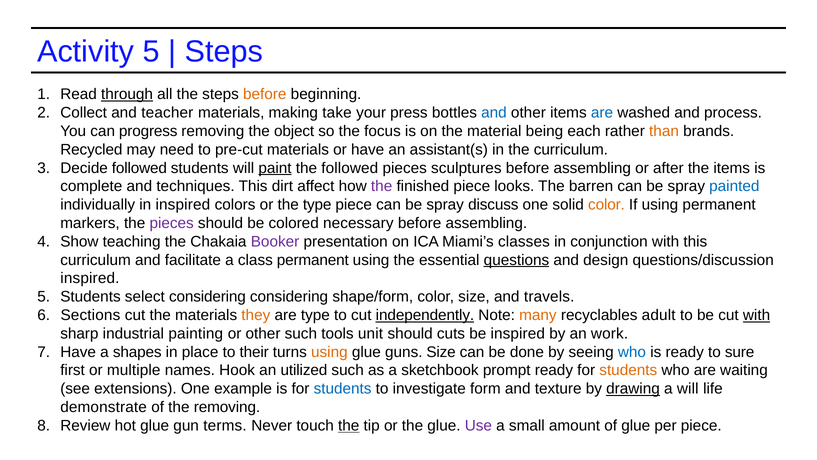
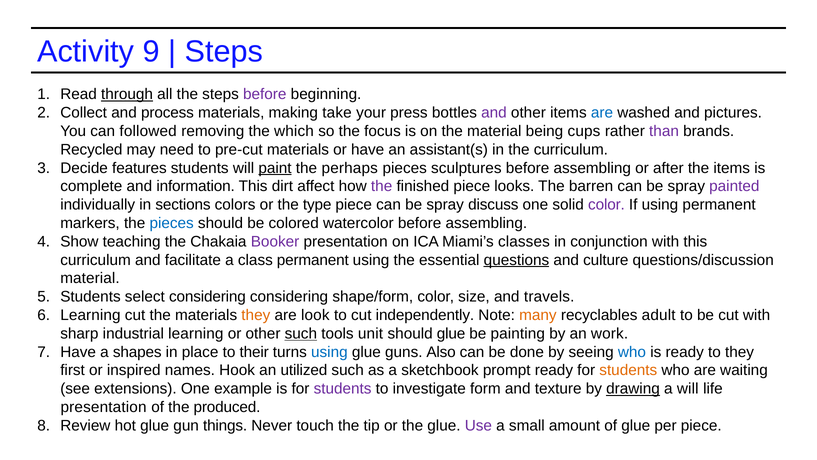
Activity 5: 5 -> 9
before at (265, 94) colour: orange -> purple
teacher: teacher -> process
and at (494, 113) colour: blue -> purple
process: process -> pictures
progress: progress -> followed
object: object -> which
each: each -> cups
than colour: orange -> purple
Decide followed: followed -> features
the followed: followed -> perhaps
techniques: techniques -> information
painted colour: blue -> purple
in inspired: inspired -> sections
color at (606, 205) colour: orange -> purple
pieces at (172, 223) colour: purple -> blue
necessary: necessary -> watercolor
design: design -> culture
inspired at (90, 278): inspired -> material
Sections at (90, 315): Sections -> Learning
are type: type -> look
independently underline: present -> none
with at (757, 315) underline: present -> none
industrial painting: painting -> learning
such at (301, 333) underline: none -> present
should cuts: cuts -> glue
be inspired: inspired -> painting
using at (329, 352) colour: orange -> blue
guns Size: Size -> Also
to sure: sure -> they
multiple: multiple -> inspired
students at (343, 388) colour: blue -> purple
demonstrate at (104, 407): demonstrate -> presentation
the removing: removing -> produced
terms: terms -> things
the at (349, 425) underline: present -> none
